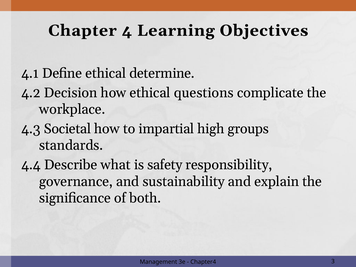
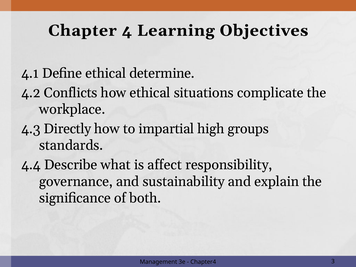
Decision: Decision -> Conflicts
questions: questions -> situations
Societal: Societal -> Directly
safety: safety -> affect
